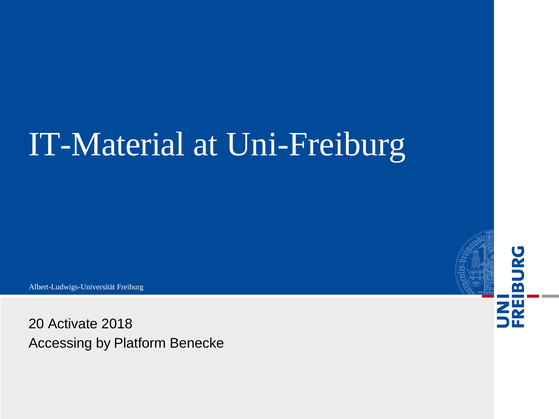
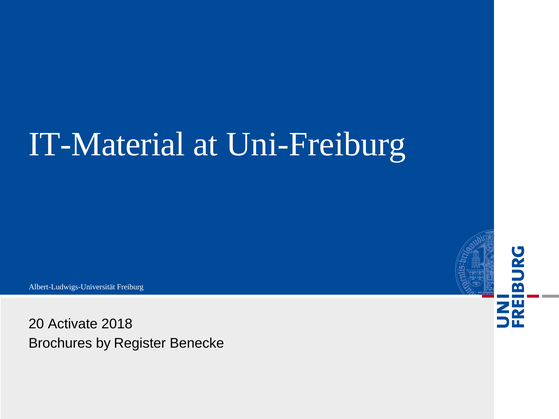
Accessing: Accessing -> Brochures
Platform: Platform -> Register
